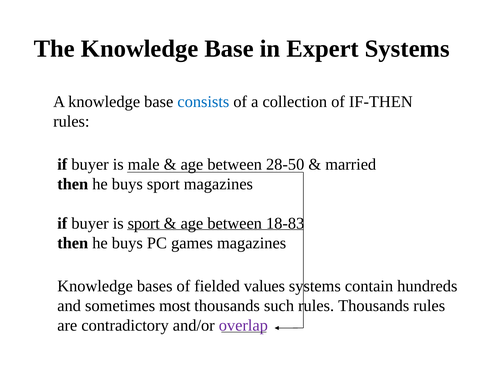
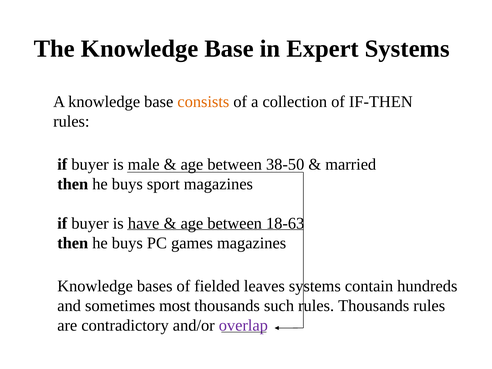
consists colour: blue -> orange
28-50: 28-50 -> 38-50
is sport: sport -> have
18-83: 18-83 -> 18-63
values: values -> leaves
